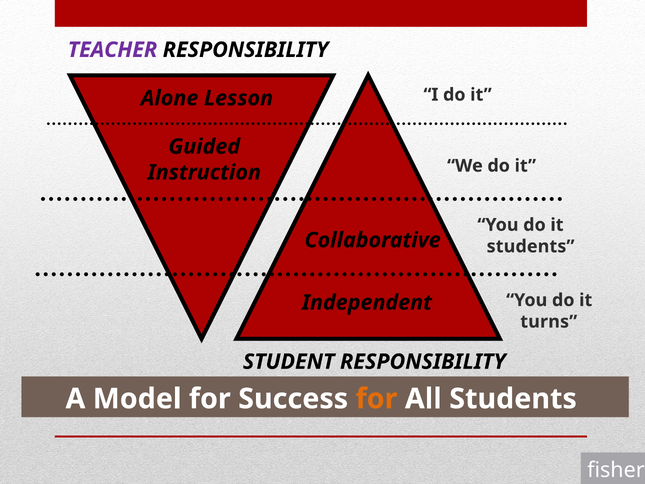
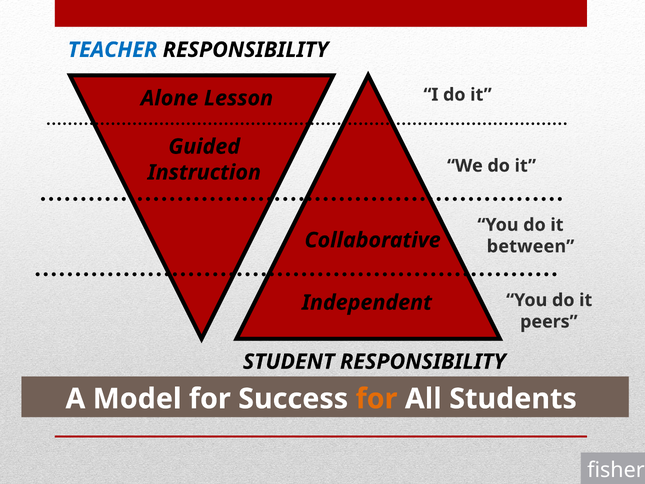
TEACHER colour: purple -> blue
students at (531, 246): students -> between
turns: turns -> peers
